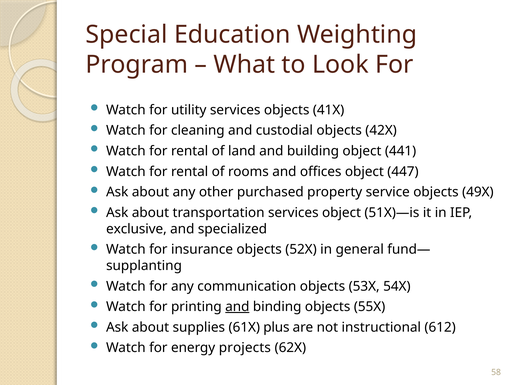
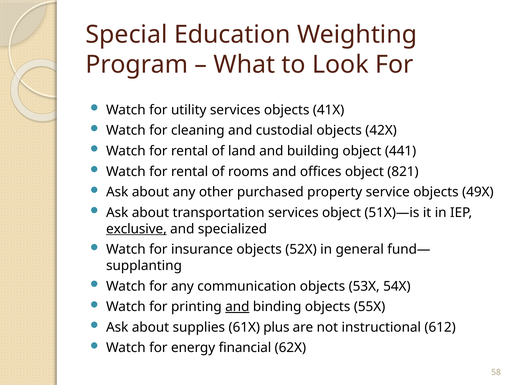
447: 447 -> 821
exclusive underline: none -> present
projects: projects -> financial
